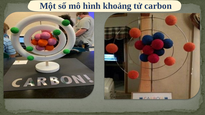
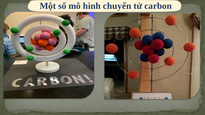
khoảng: khoảng -> chuyển
